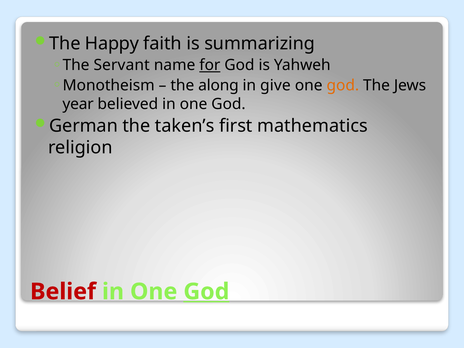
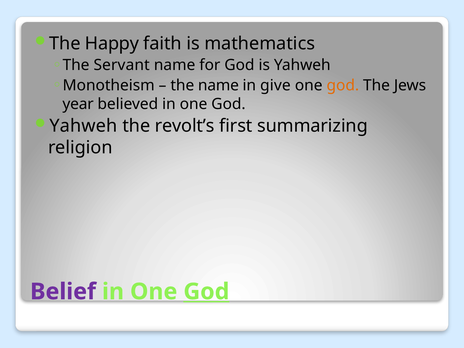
summarizing: summarizing -> mathematics
for underline: present -> none
the along: along -> name
German at (84, 126): German -> Yahweh
taken’s: taken’s -> revolt’s
mathematics: mathematics -> summarizing
Belief colour: red -> purple
